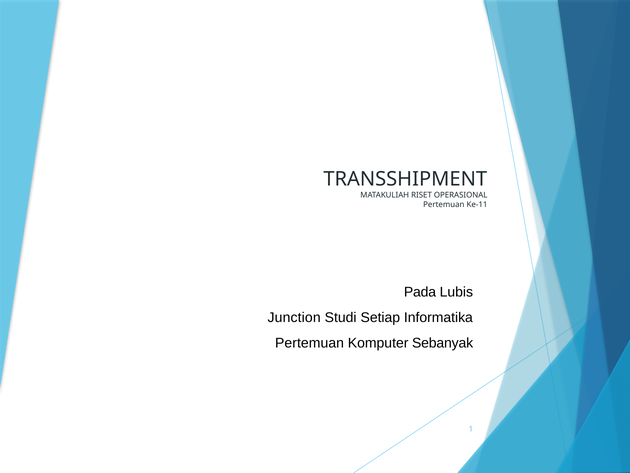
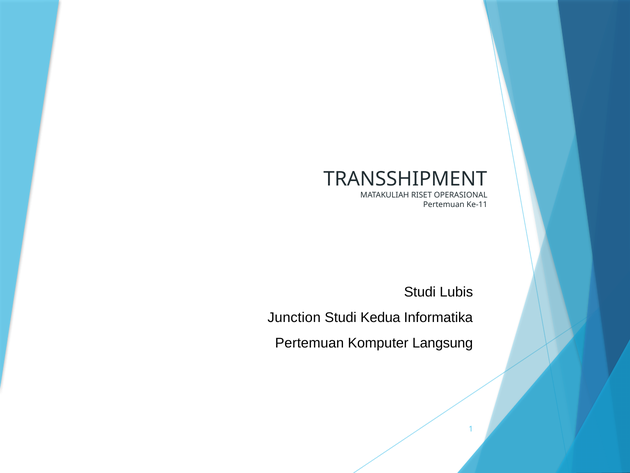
Pada at (420, 292): Pada -> Studi
Setiap: Setiap -> Kedua
Sebanyak: Sebanyak -> Langsung
